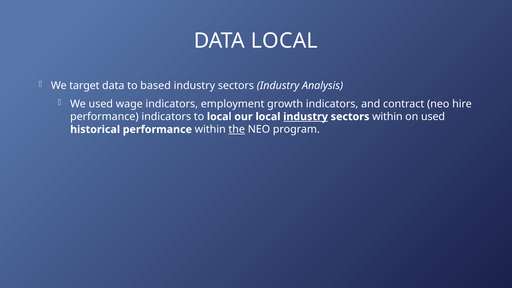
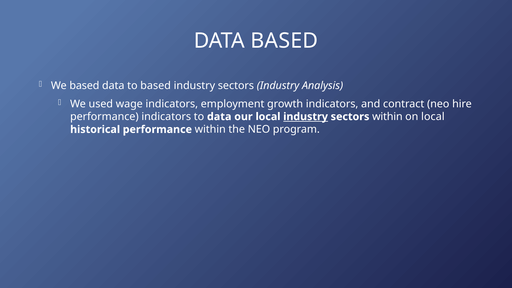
DATA LOCAL: LOCAL -> BASED
We target: target -> based
to local: local -> data
on used: used -> local
the underline: present -> none
